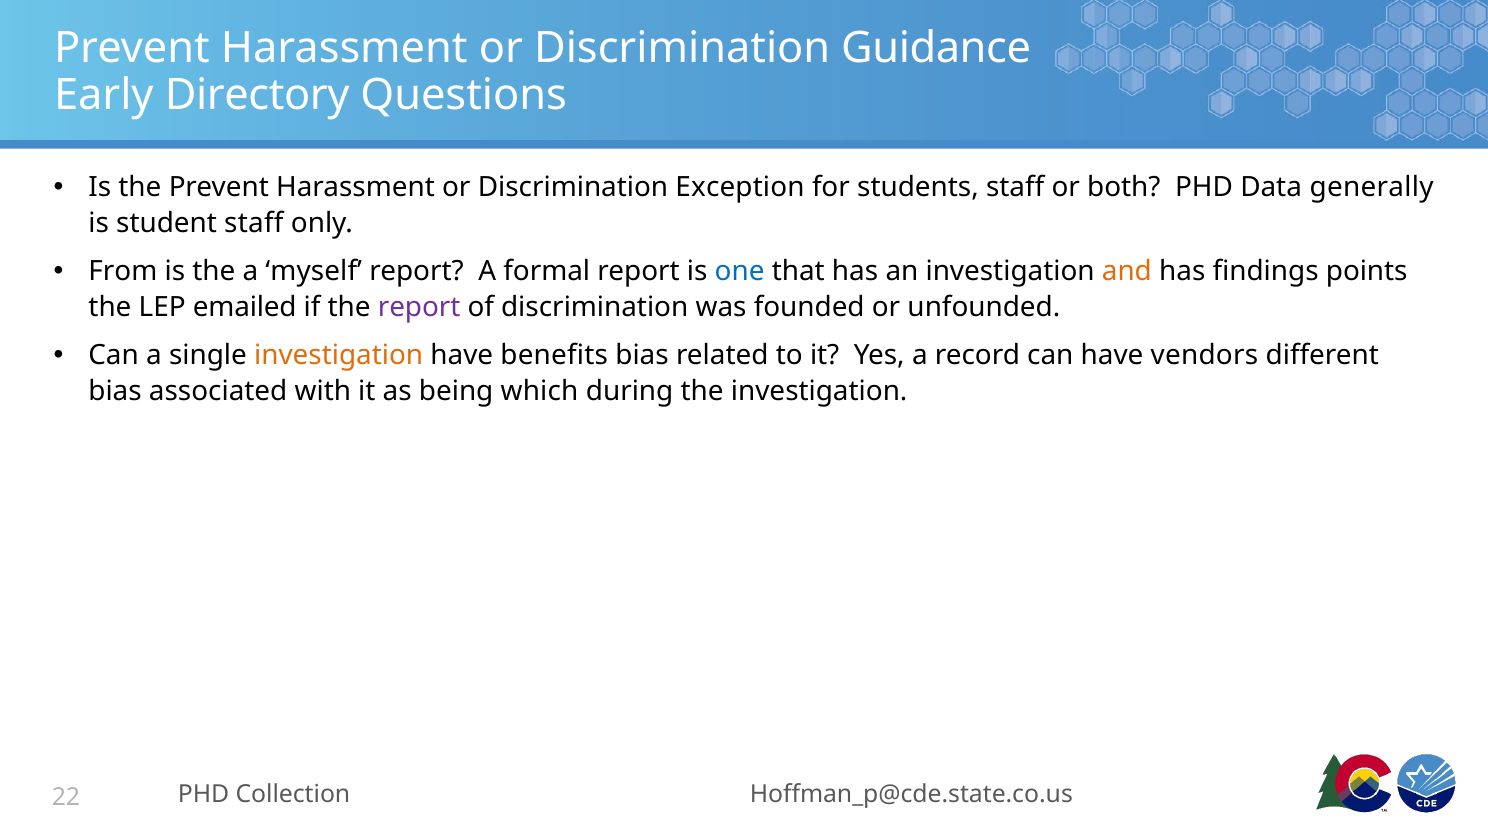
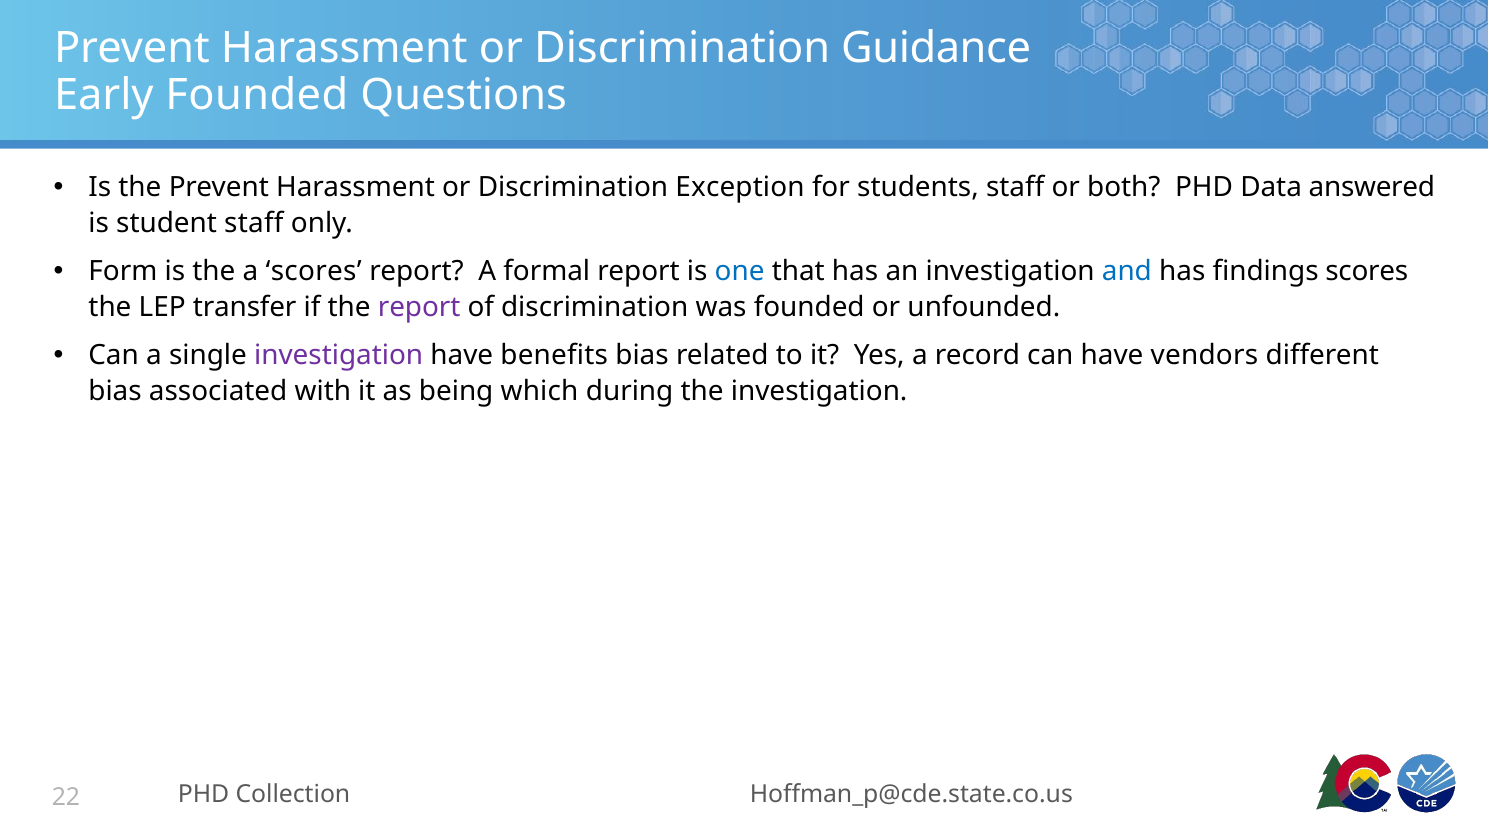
Early Directory: Directory -> Founded
generally: generally -> answered
From: From -> Form
a myself: myself -> scores
and colour: orange -> blue
findings points: points -> scores
emailed: emailed -> transfer
investigation at (339, 355) colour: orange -> purple
